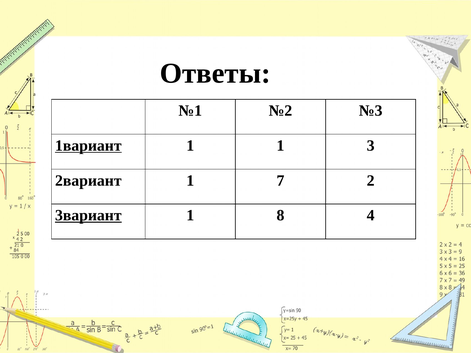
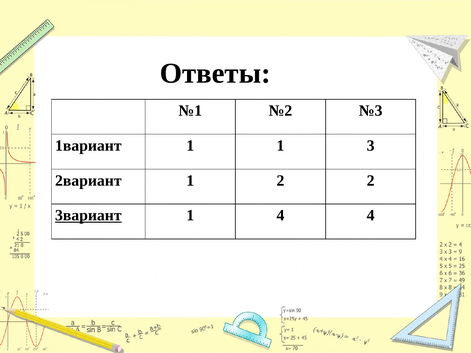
1вариант underline: present -> none
1 7: 7 -> 2
1 8: 8 -> 4
